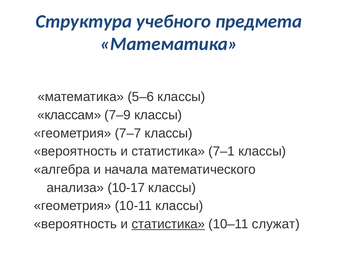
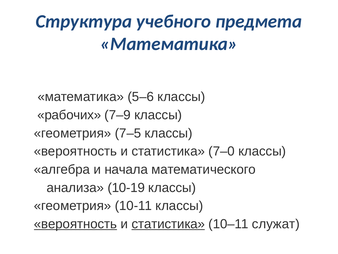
классам: классам -> рабочих
7–7: 7–7 -> 7–5
7–1: 7–1 -> 7–0
10-17: 10-17 -> 10-19
вероятность at (75, 224) underline: none -> present
